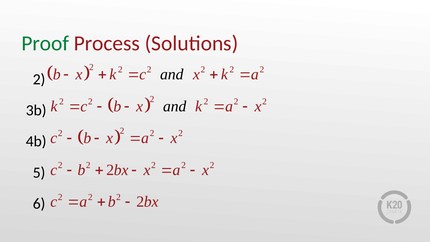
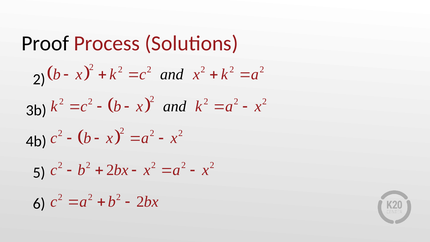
Proof colour: green -> black
